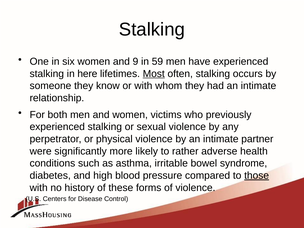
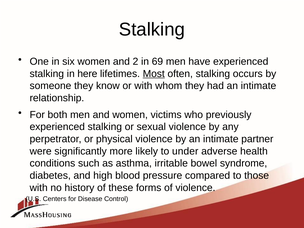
9: 9 -> 2
59: 59 -> 69
rather: rather -> under
those underline: present -> none
